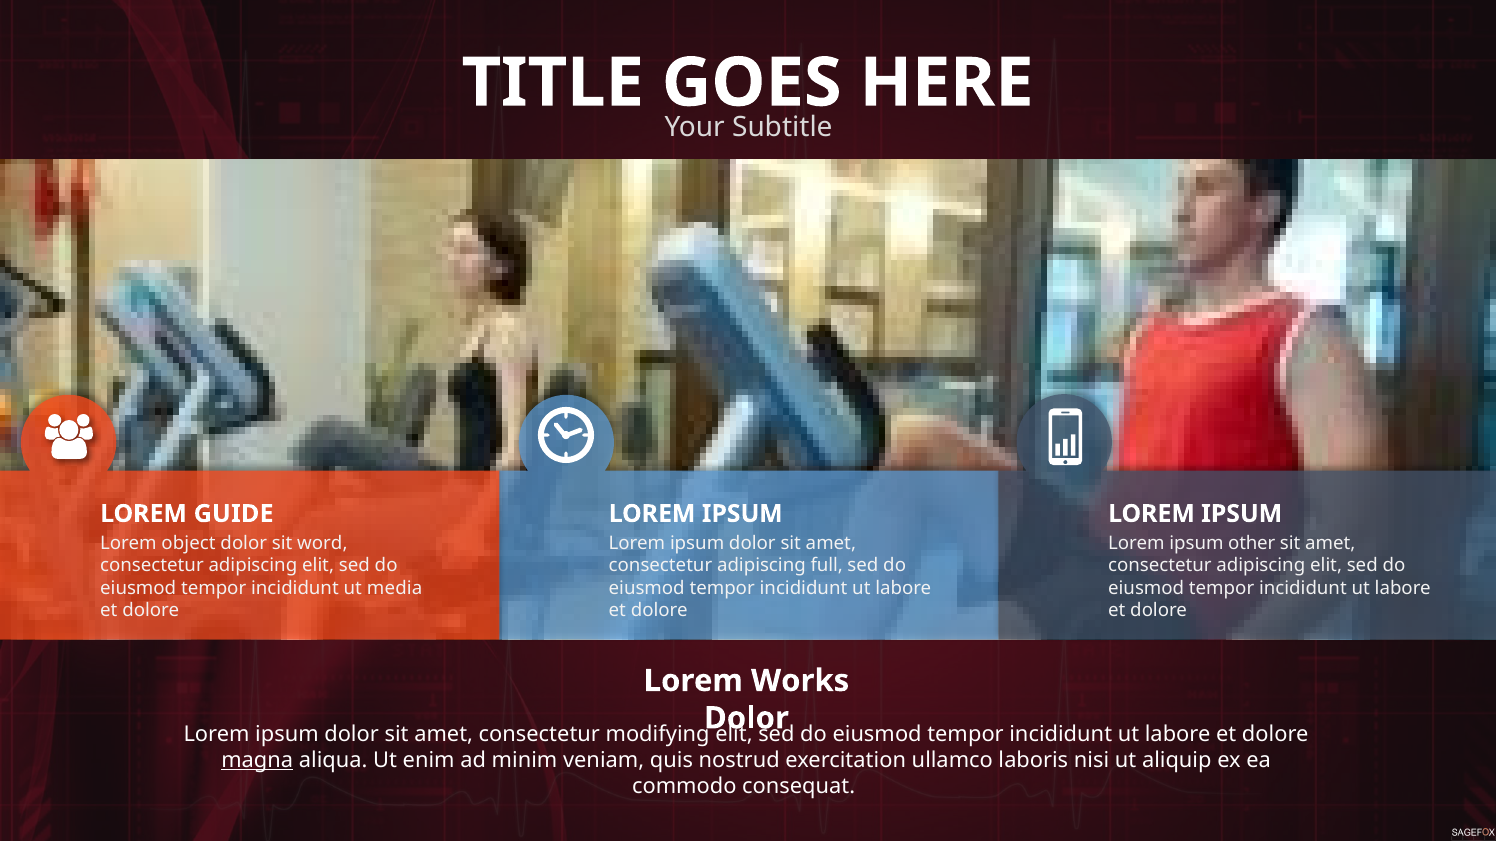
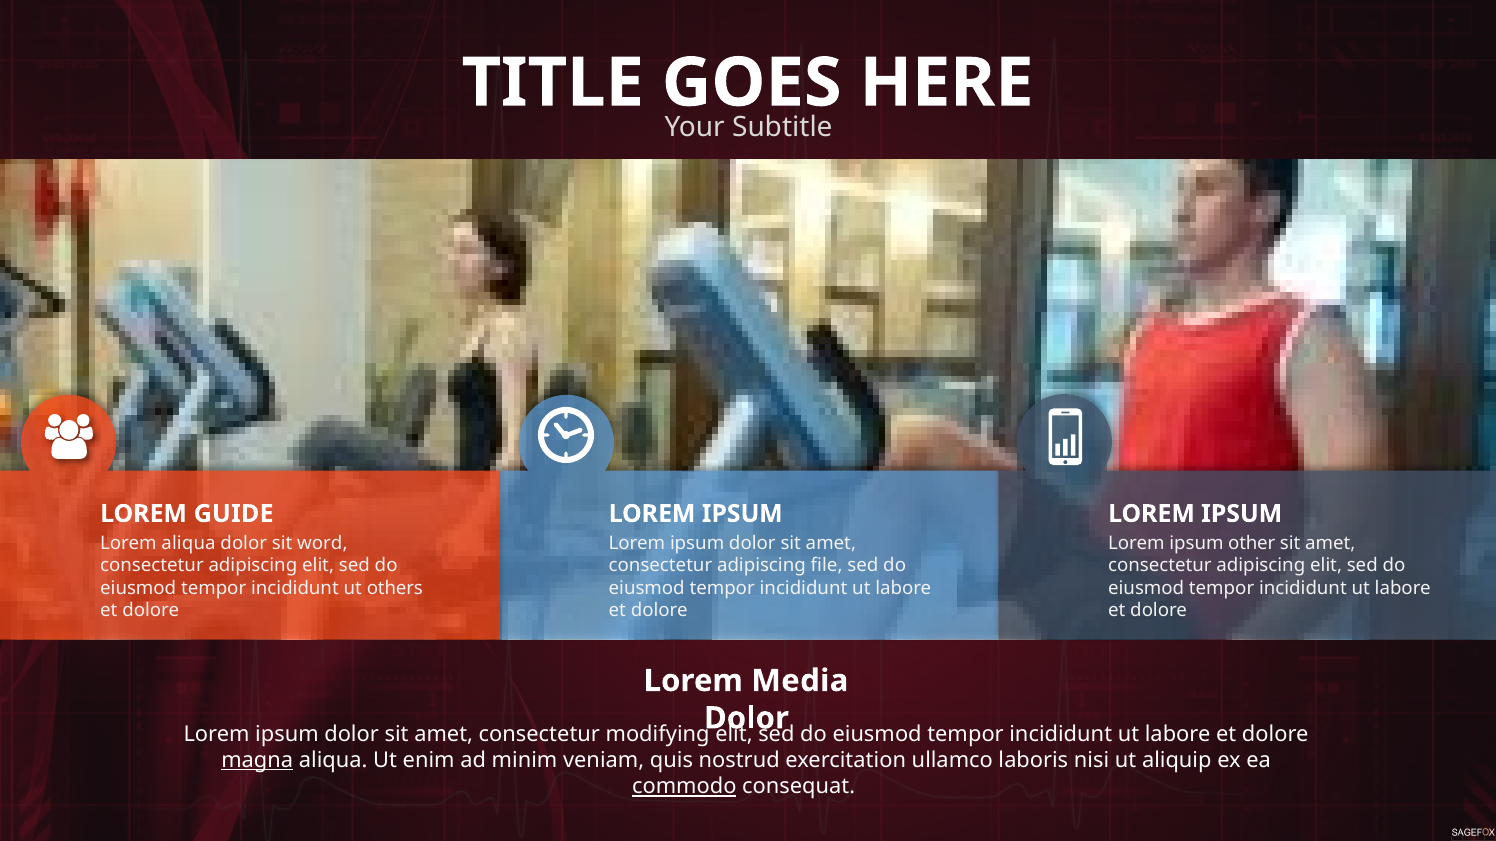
Lorem object: object -> aliqua
full: full -> file
media: media -> others
Works: Works -> Media
commodo underline: none -> present
